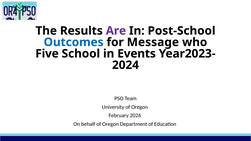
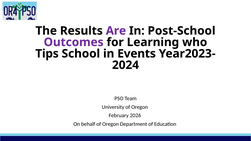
Outcomes colour: blue -> purple
Message: Message -> Learning
Five: Five -> Tips
